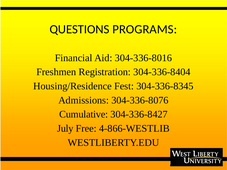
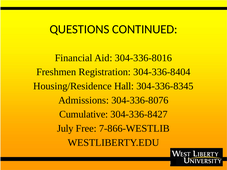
PROGRAMS: PROGRAMS -> CONTINUED
Fest: Fest -> Hall
4-866-WESTLIB: 4-866-WESTLIB -> 7-866-WESTLIB
